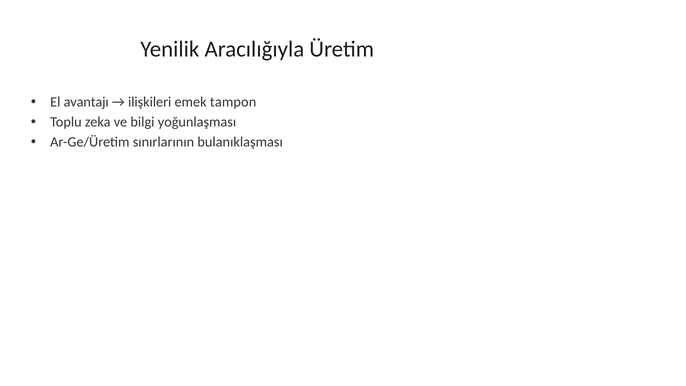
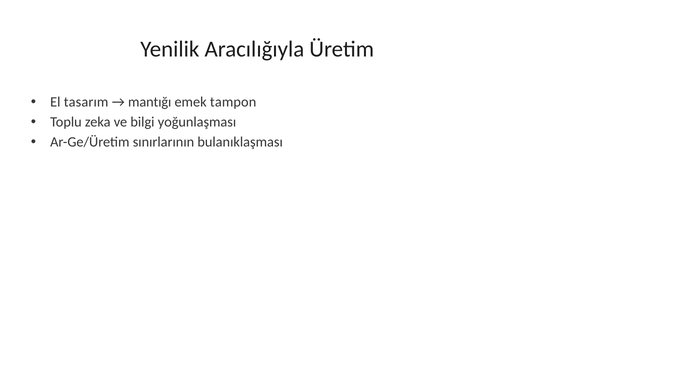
avantajı: avantajı -> tasarım
ilişkileri: ilişkileri -> mantığı
